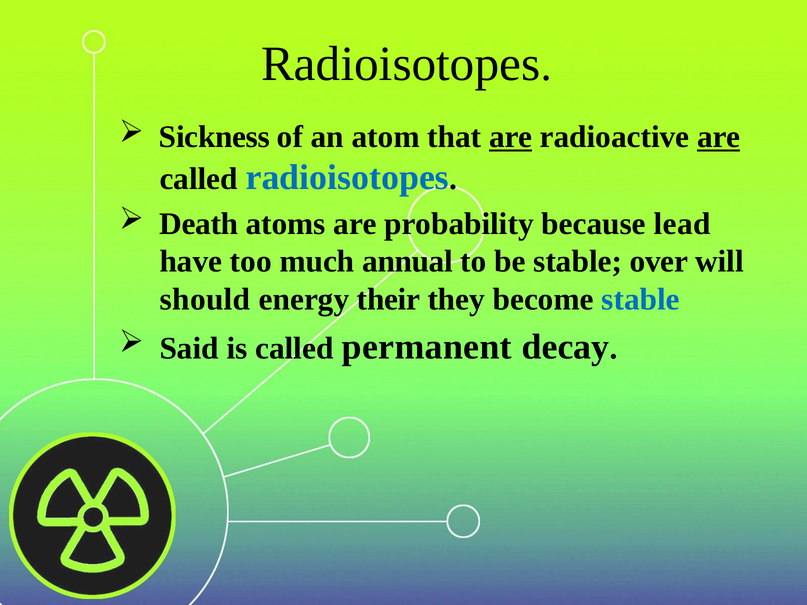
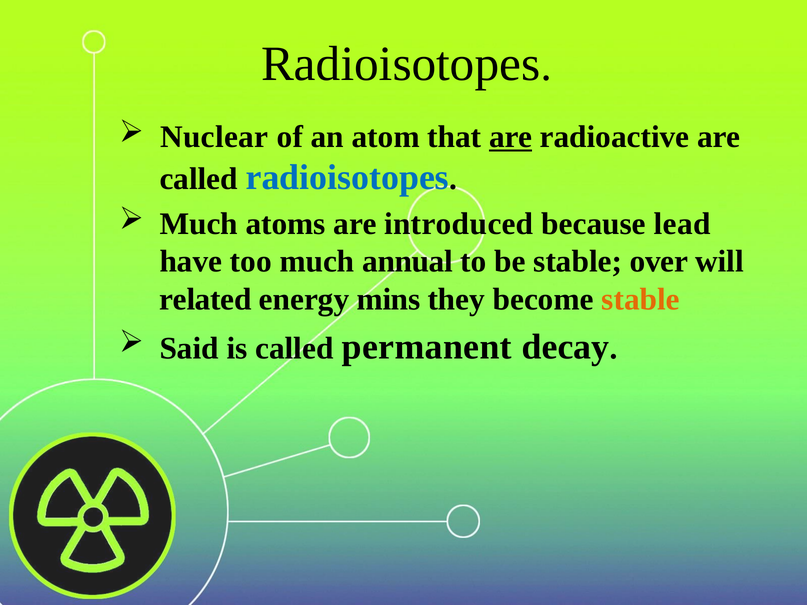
Sickness: Sickness -> Nuclear
are at (719, 137) underline: present -> none
Death at (199, 224): Death -> Much
probability: probability -> introduced
should: should -> related
their: their -> mins
stable at (641, 299) colour: blue -> orange
